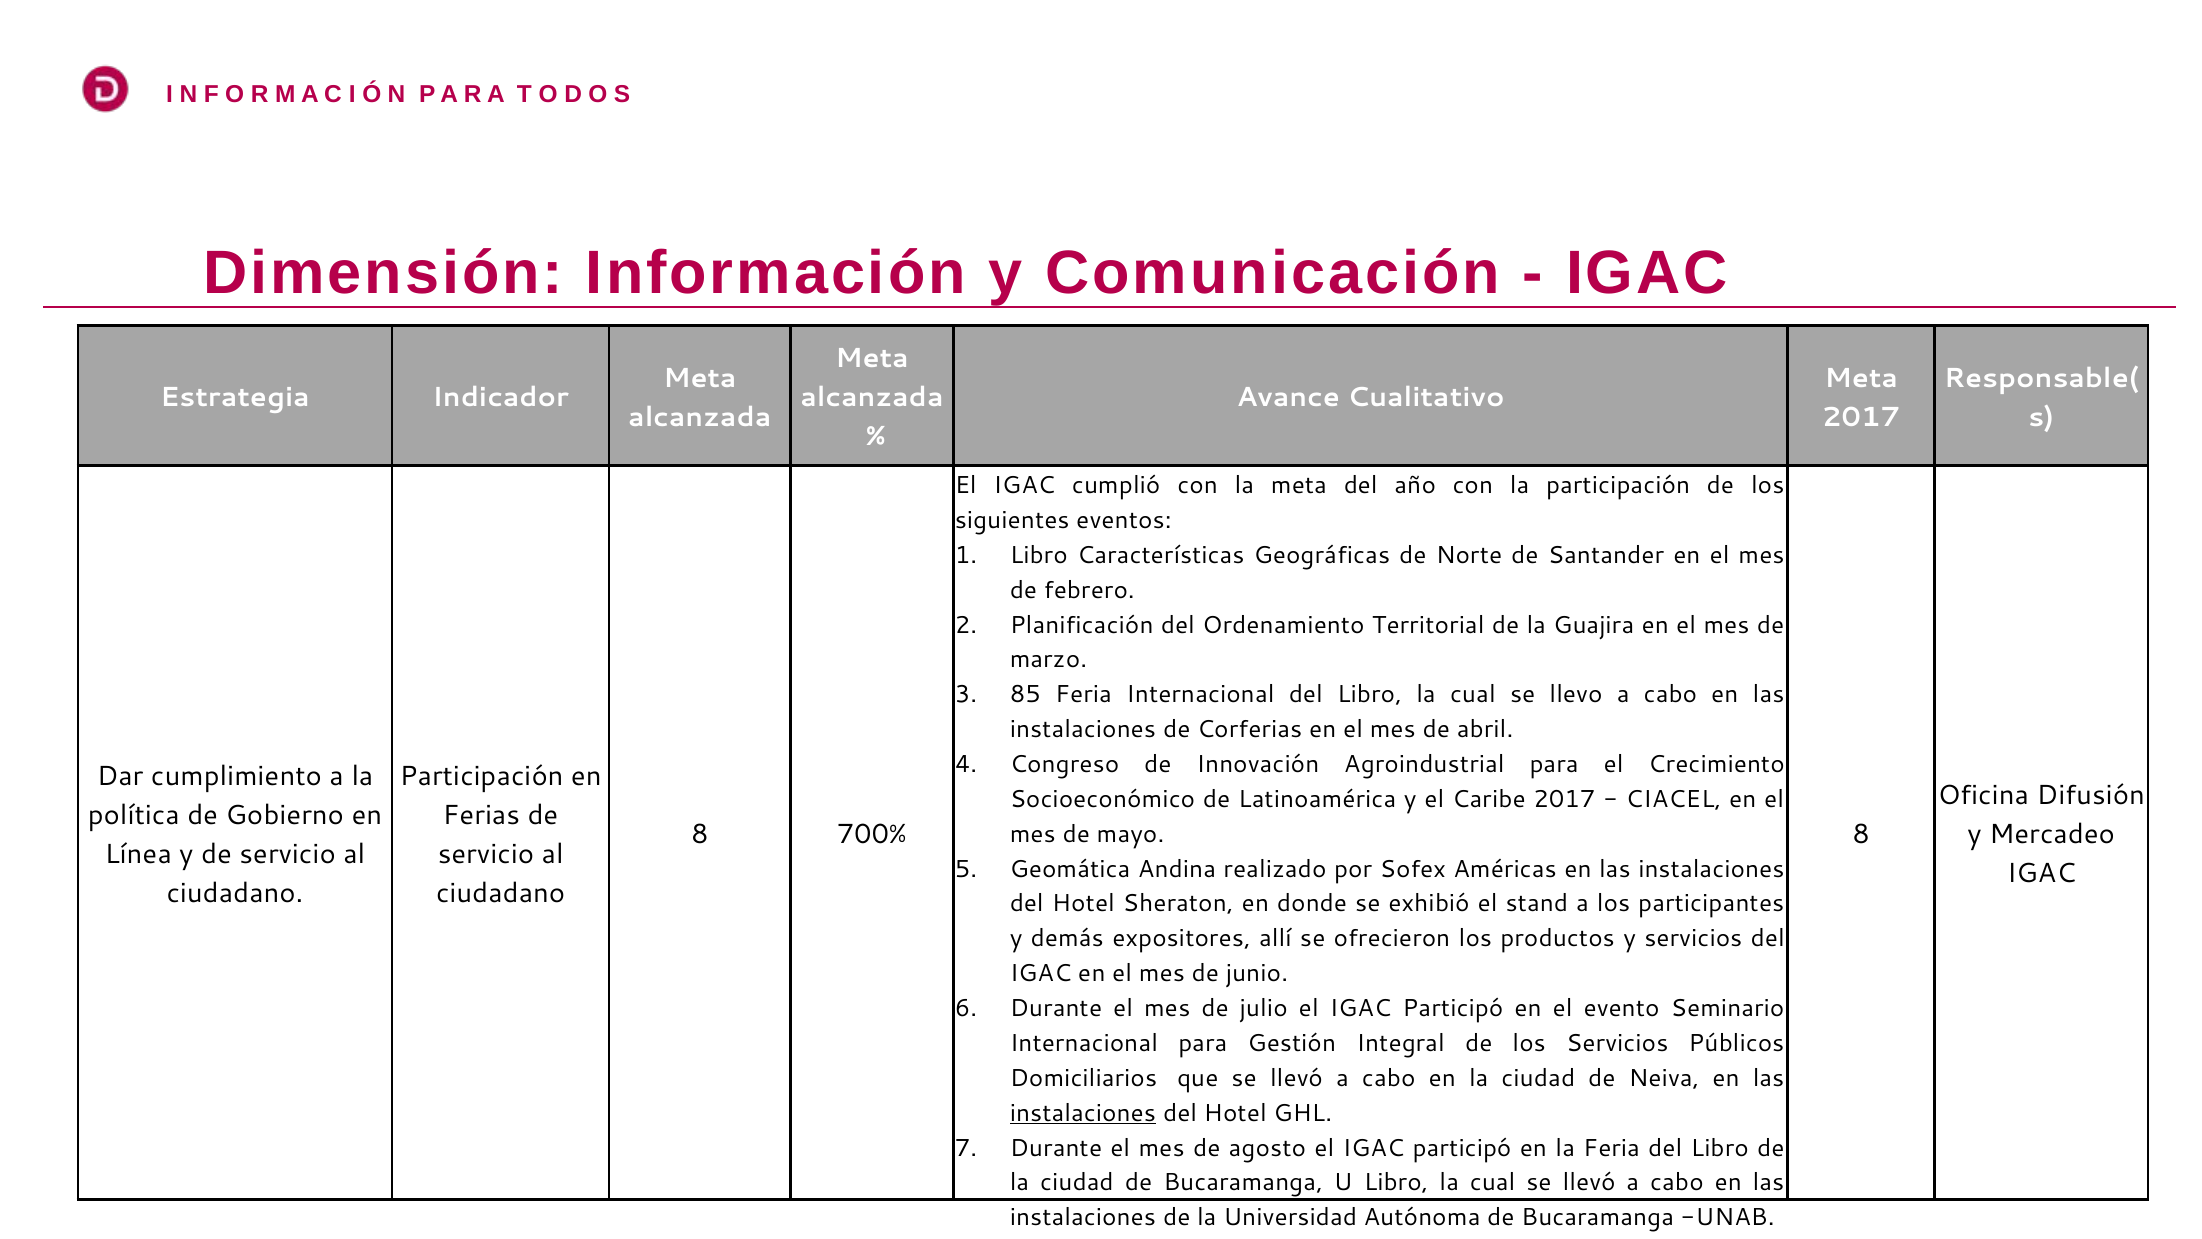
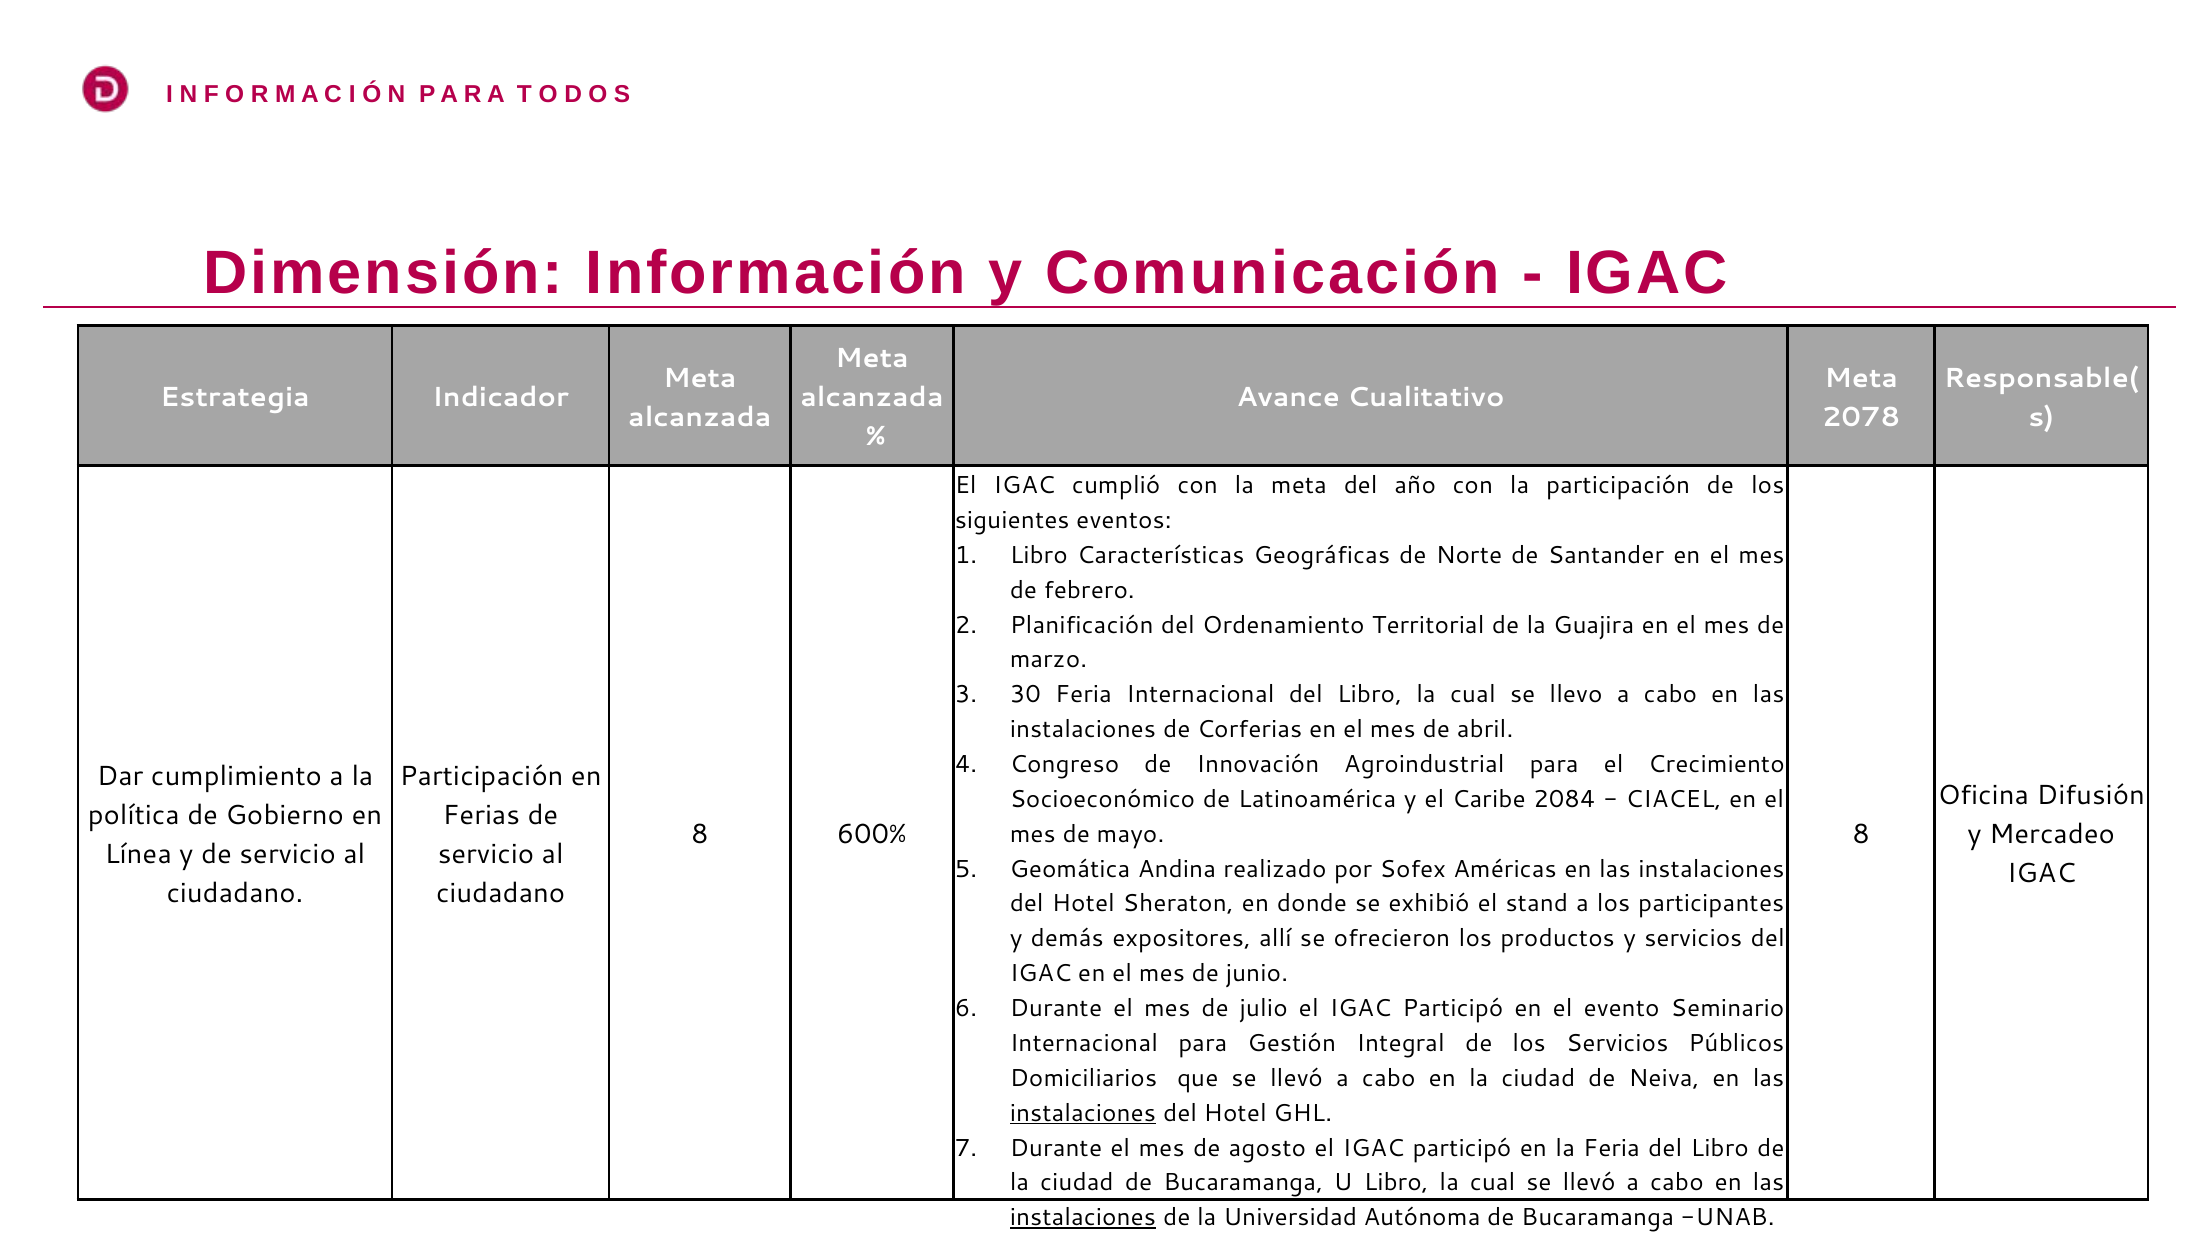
2017 at (1861, 417): 2017 -> 2078
85: 85 -> 30
Caribe 2017: 2017 -> 2084
700%: 700% -> 600%
instalaciones at (1083, 1217) underline: none -> present
